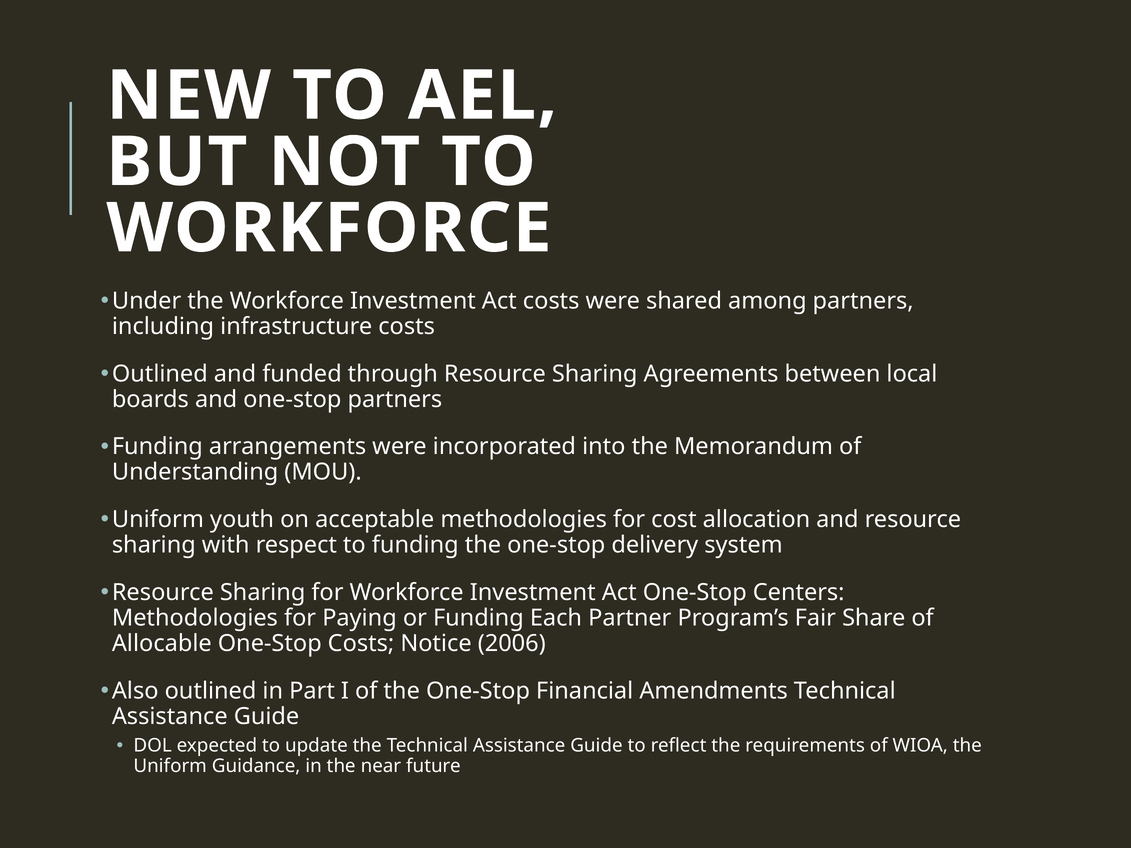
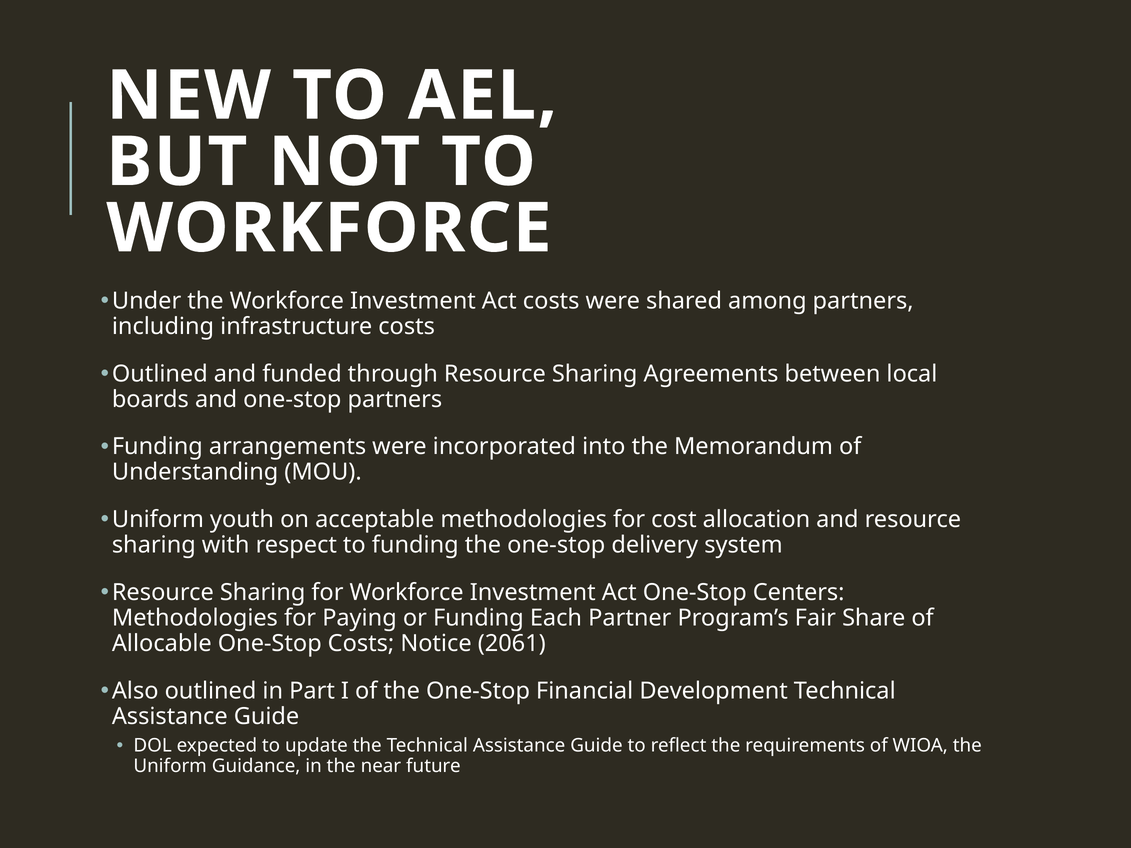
2006: 2006 -> 2061
Amendments: Amendments -> Development
